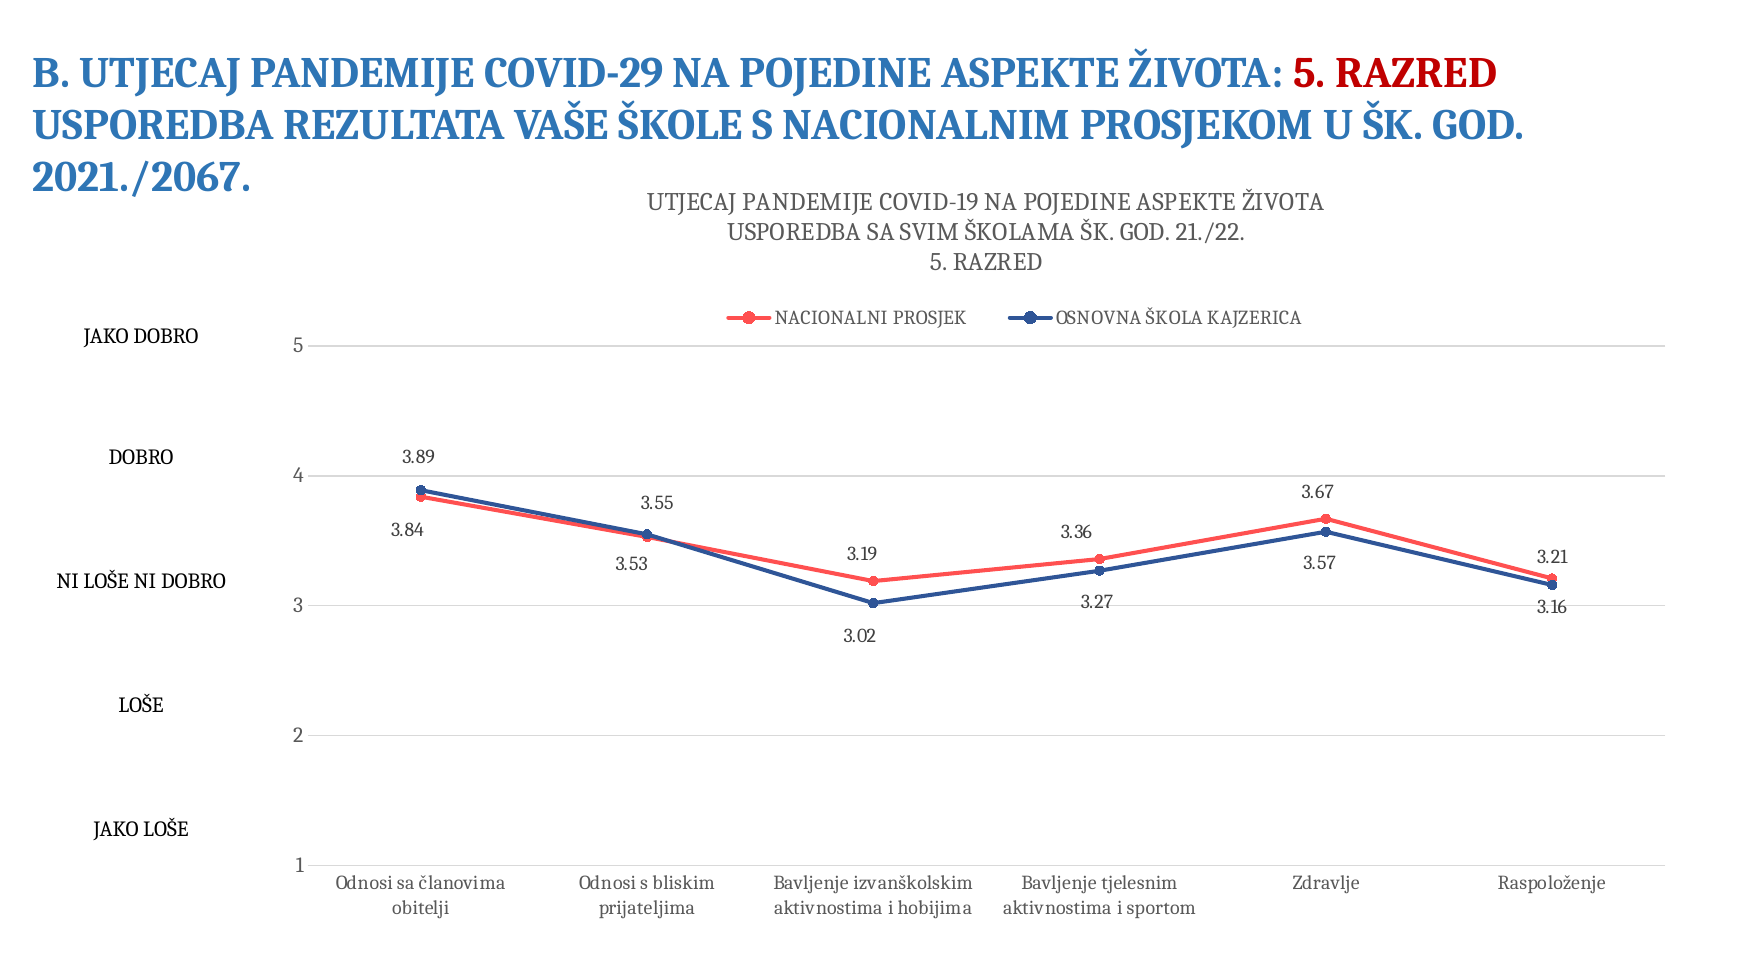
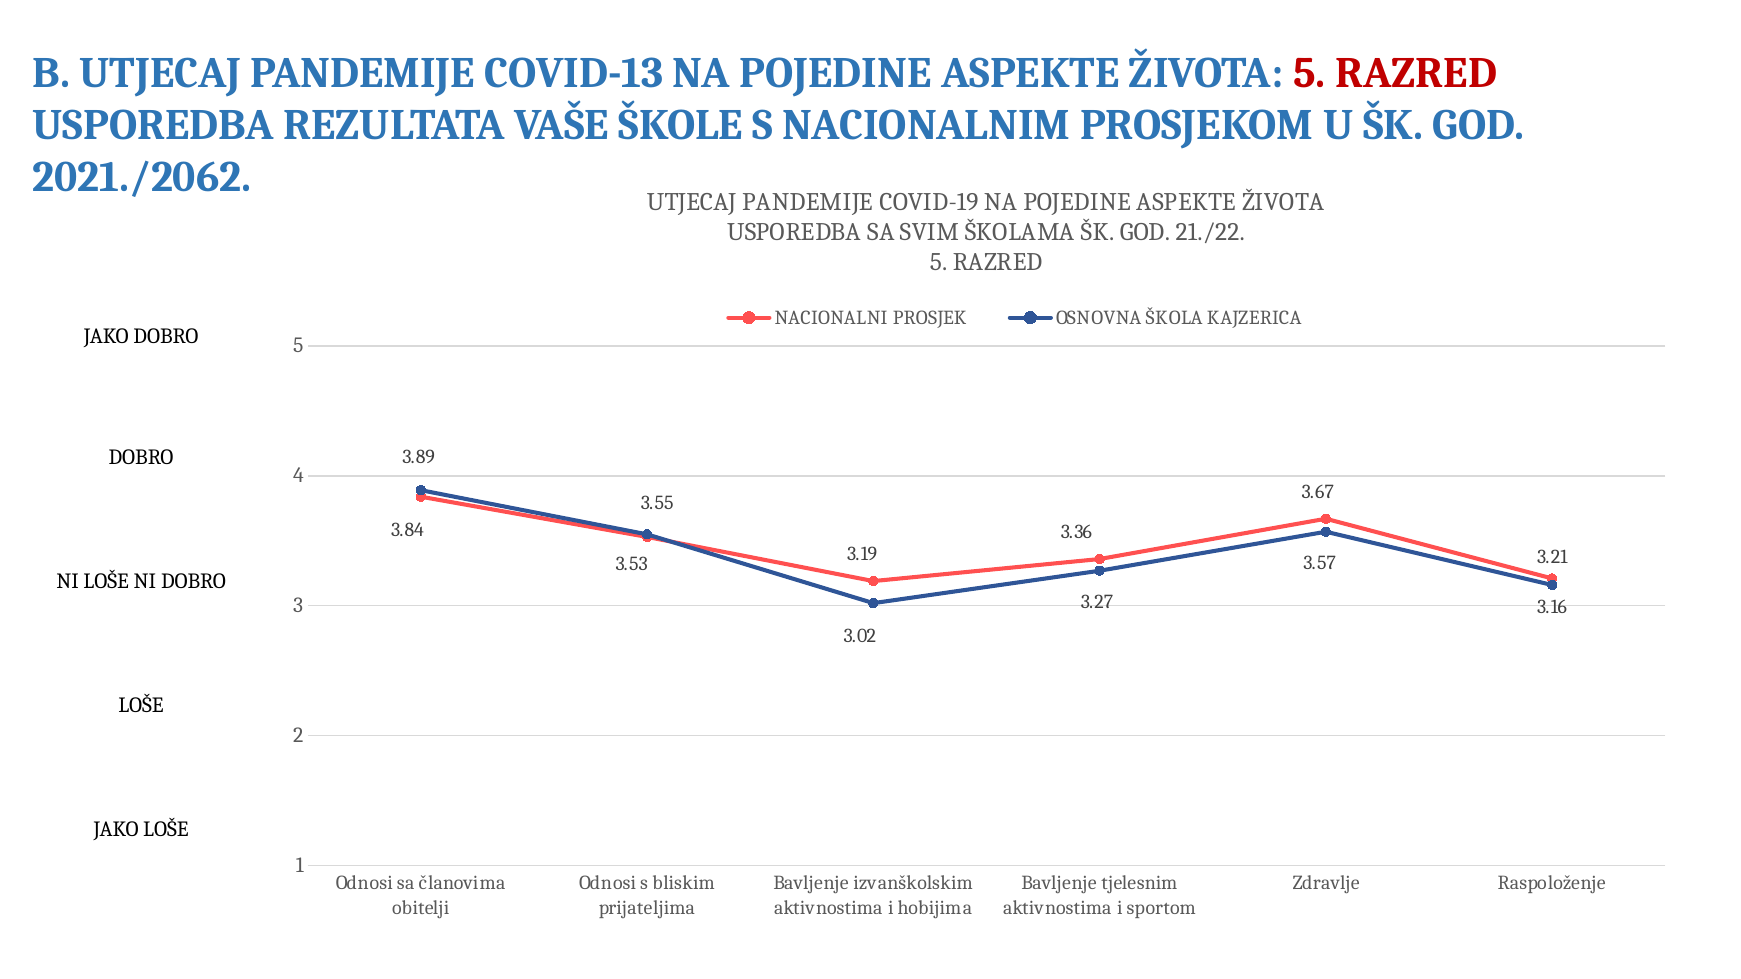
COVID-29: COVID-29 -> COVID-13
2021./2067: 2021./2067 -> 2021./2062
